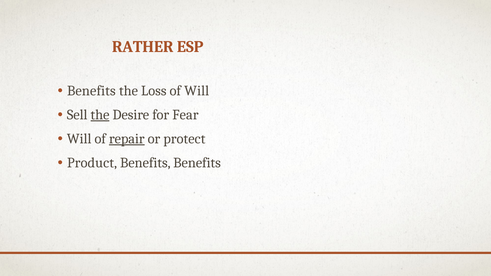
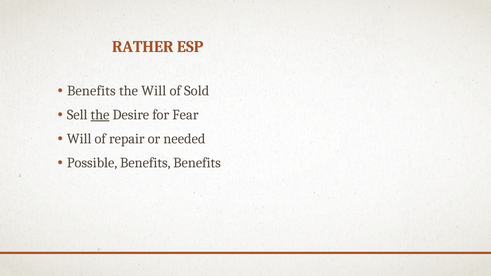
the Loss: Loss -> Will
of Will: Will -> Sold
repair underline: present -> none
protect: protect -> needed
Product: Product -> Possible
